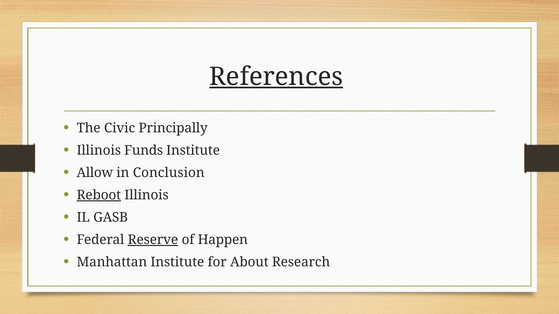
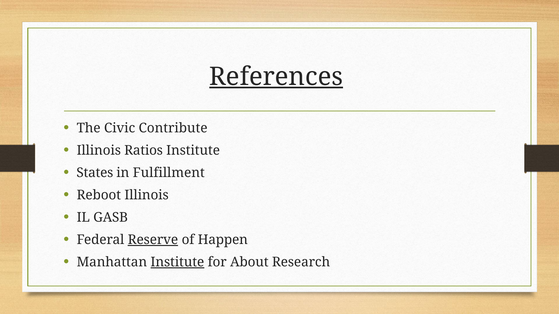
Principally: Principally -> Contribute
Funds: Funds -> Ratios
Allow: Allow -> States
Conclusion: Conclusion -> Fulfillment
Reboot underline: present -> none
Institute at (177, 262) underline: none -> present
